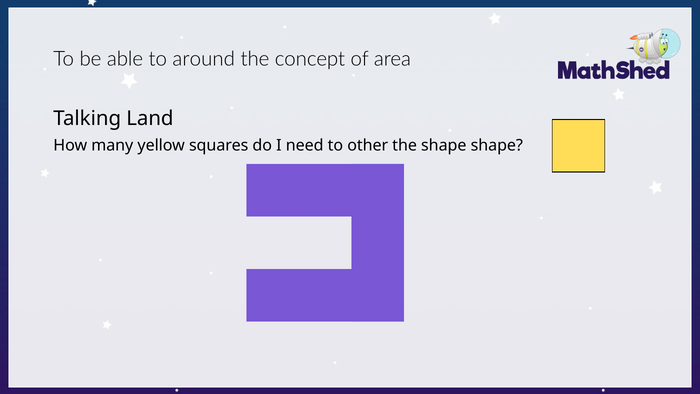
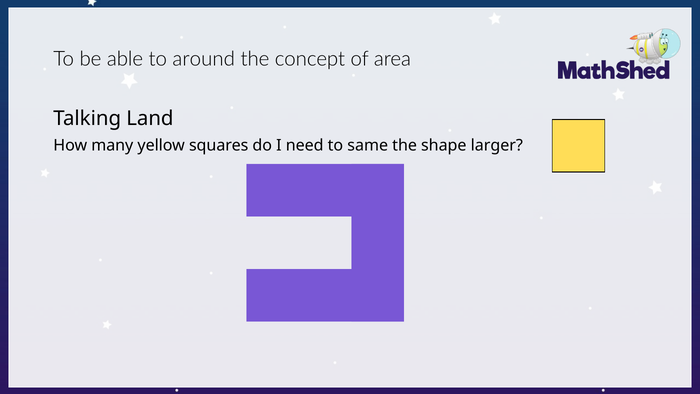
other: other -> same
shape shape: shape -> larger
